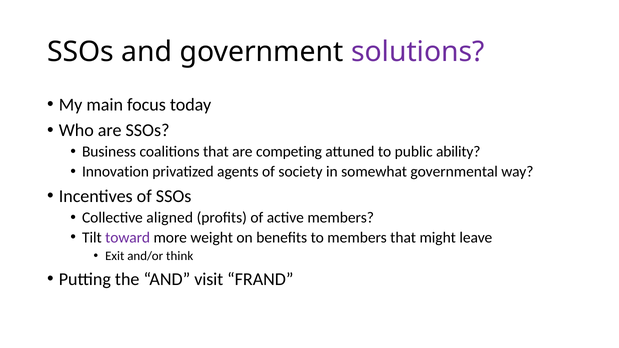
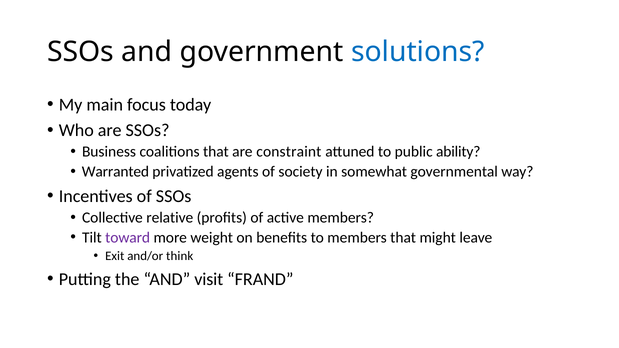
solutions colour: purple -> blue
competing: competing -> constraint
Innovation: Innovation -> Warranted
aligned: aligned -> relative
